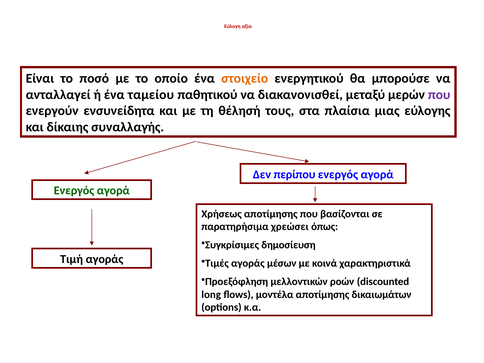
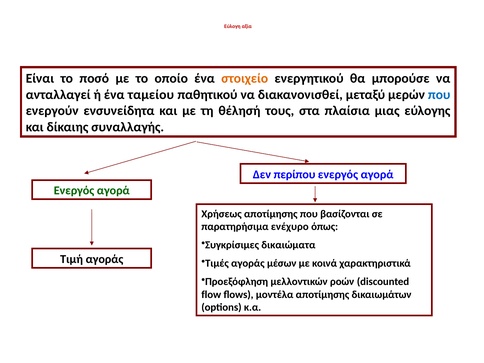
που at (439, 95) colour: purple -> blue
χρεώσει: χρεώσει -> ενέχυρο
δημοσίευση: δημοσίευση -> δικαιώματα
long: long -> flow
